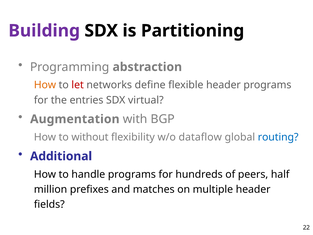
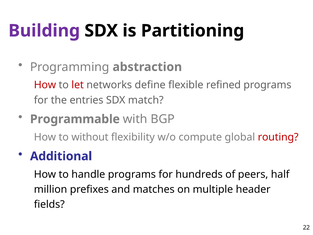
How at (45, 85) colour: orange -> red
flexible header: header -> refined
virtual: virtual -> match
Augmentation: Augmentation -> Programmable
dataflow: dataflow -> compute
routing colour: blue -> red
